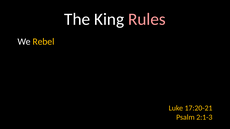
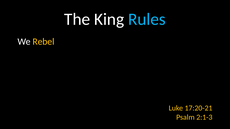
Rules colour: pink -> light blue
